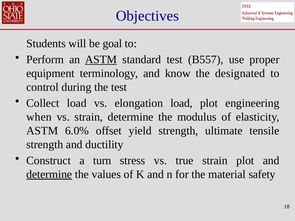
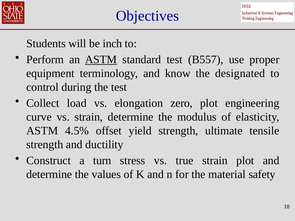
goal: goal -> inch
elongation load: load -> zero
when: when -> curve
6.0%: 6.0% -> 4.5%
determine at (49, 174) underline: present -> none
